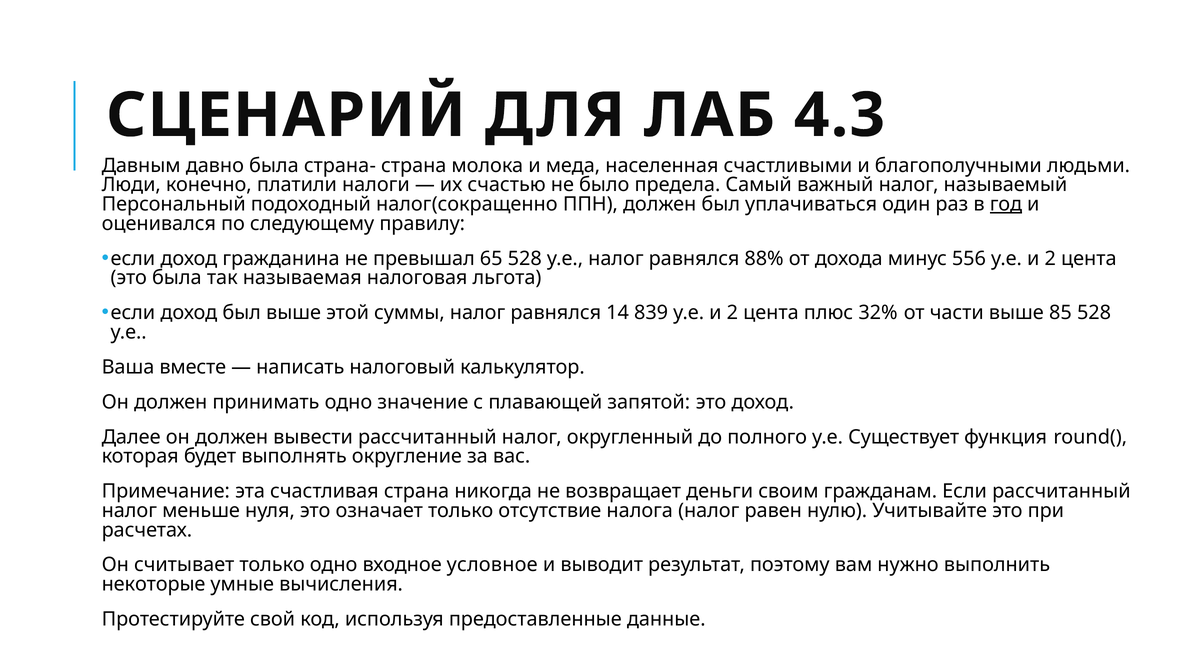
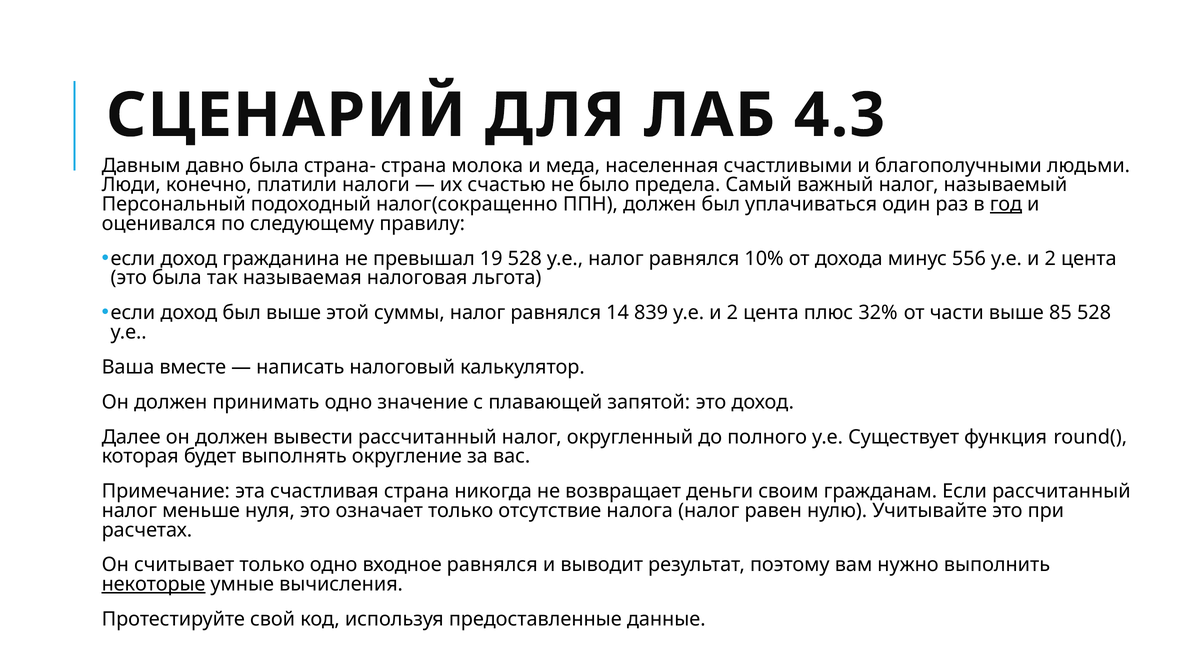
65: 65 -> 19
88%: 88% -> 10%
входное условное: условное -> равнялся
некоторые underline: none -> present
